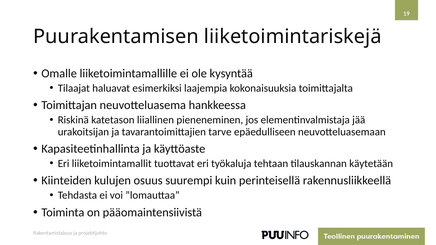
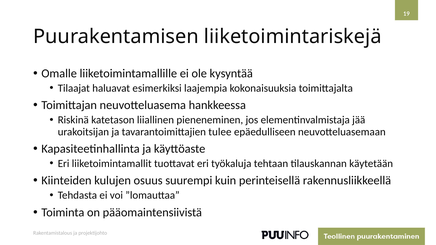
tarve: tarve -> tulee
